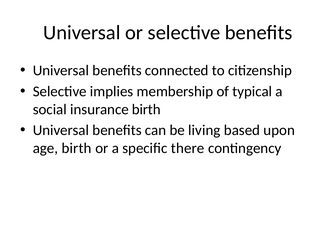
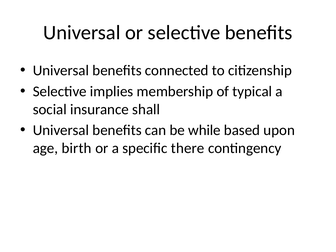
insurance birth: birth -> shall
living: living -> while
